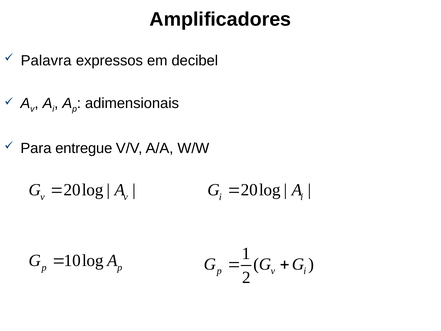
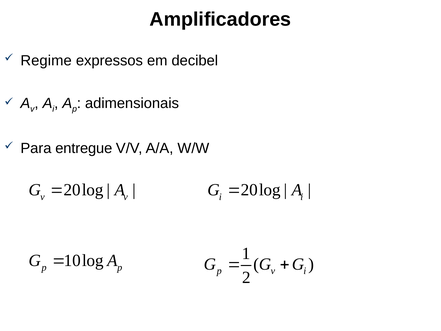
Palavra: Palavra -> Regime
